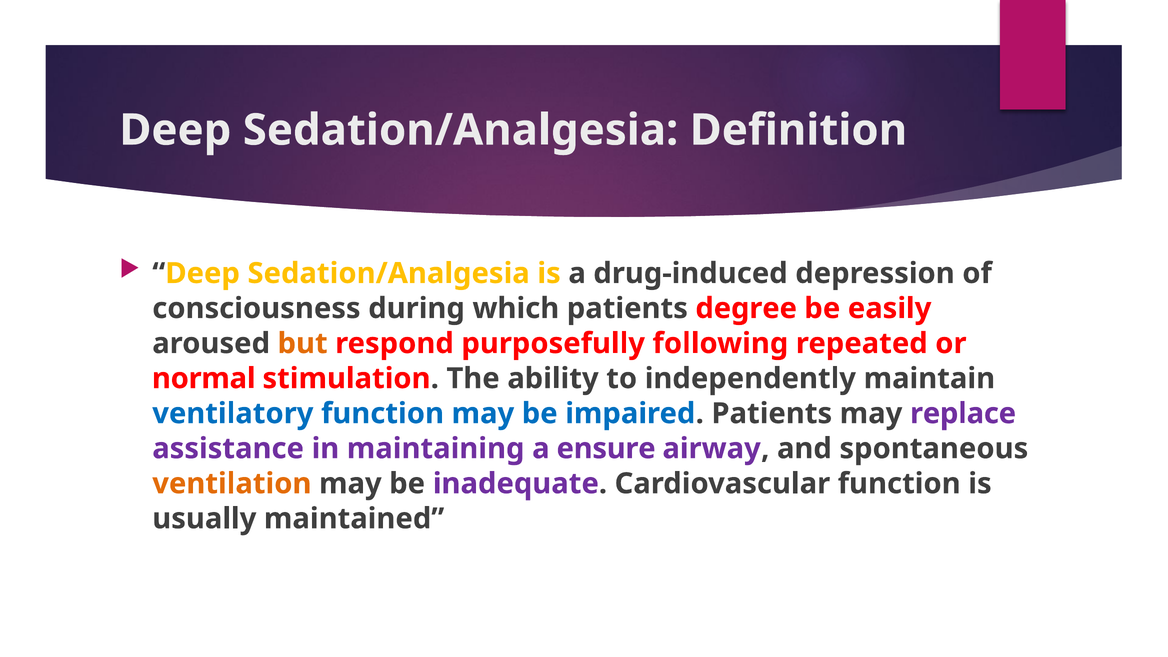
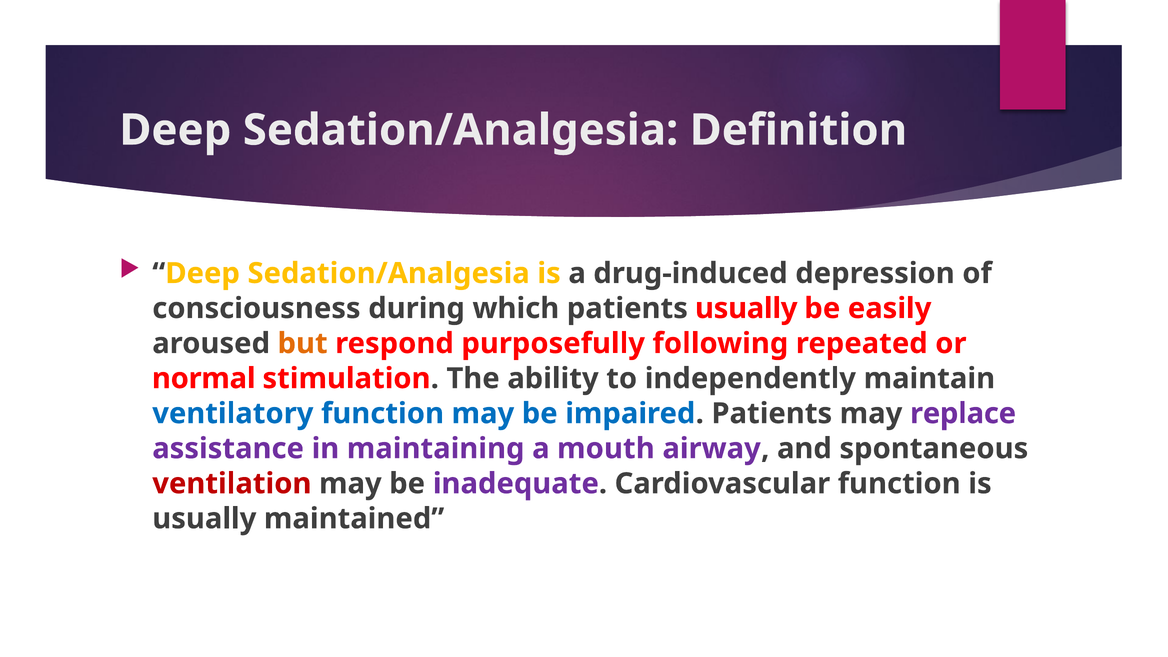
patients degree: degree -> usually
ensure: ensure -> mouth
ventilation colour: orange -> red
